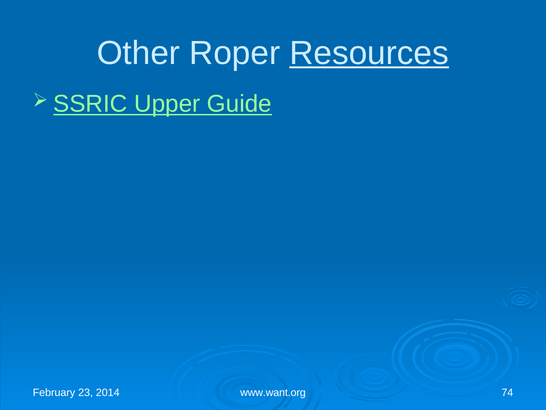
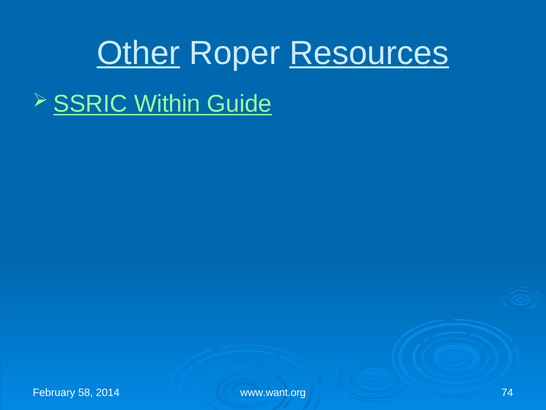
Other underline: none -> present
Upper: Upper -> Within
23: 23 -> 58
